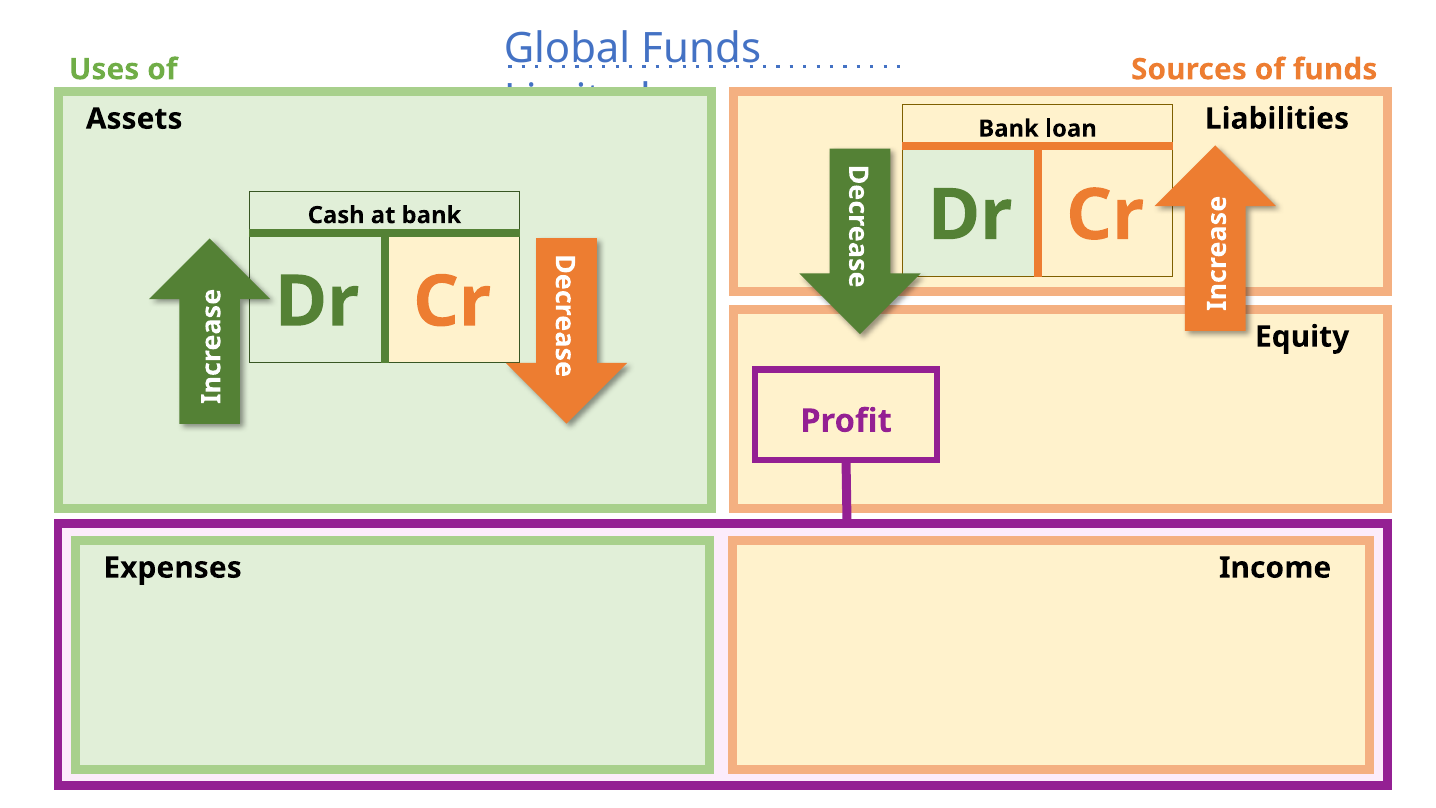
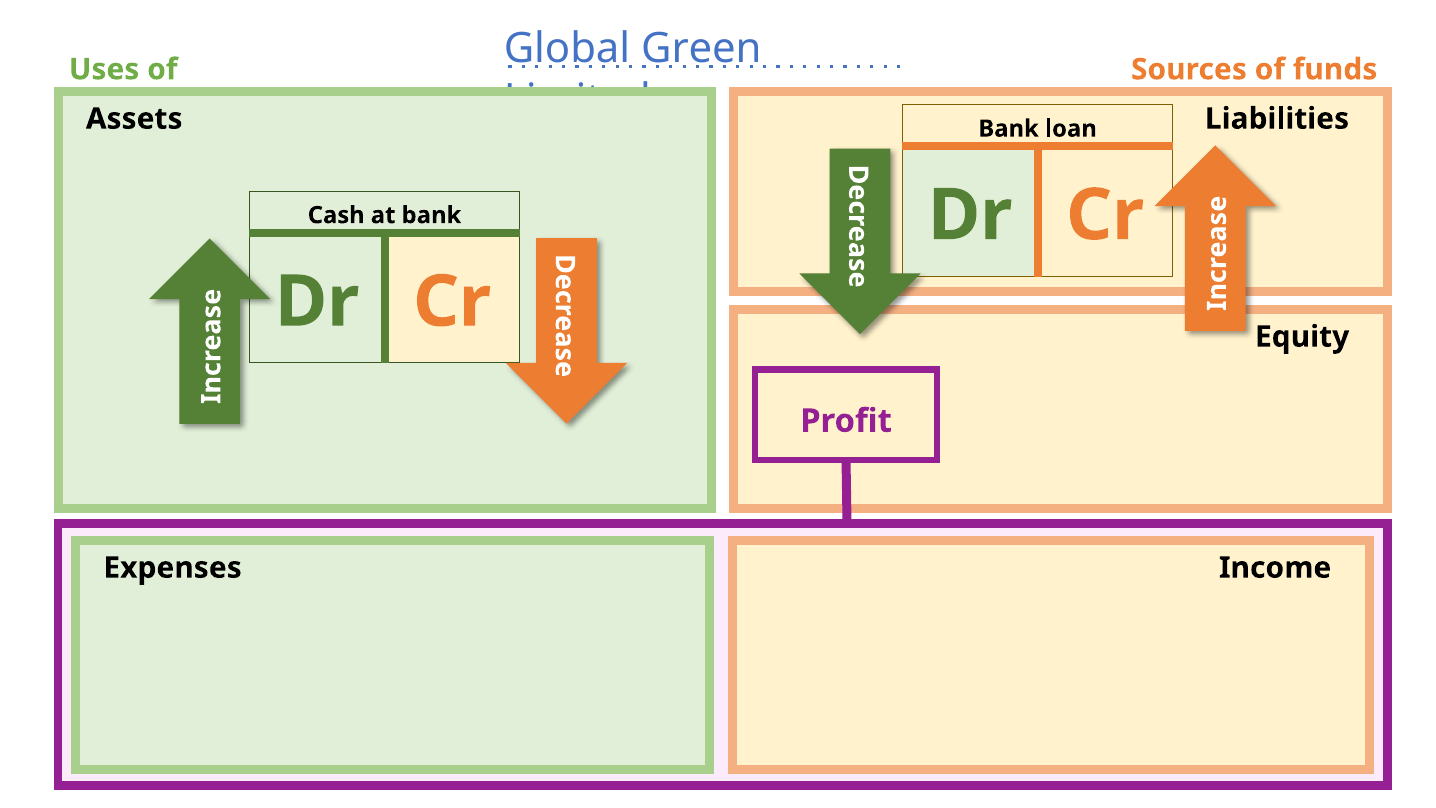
Global Funds: Funds -> Green
